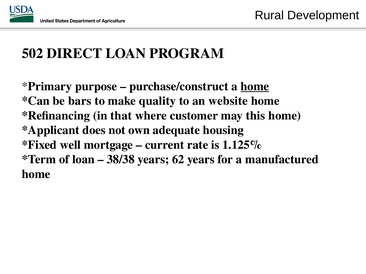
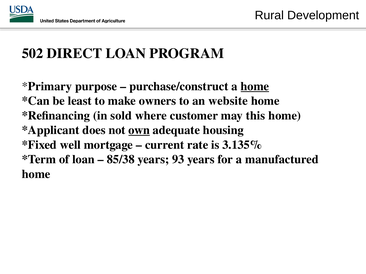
bars: bars -> least
quality: quality -> owners
that: that -> sold
own underline: none -> present
1.125%: 1.125% -> 3.135%
38/38: 38/38 -> 85/38
62: 62 -> 93
